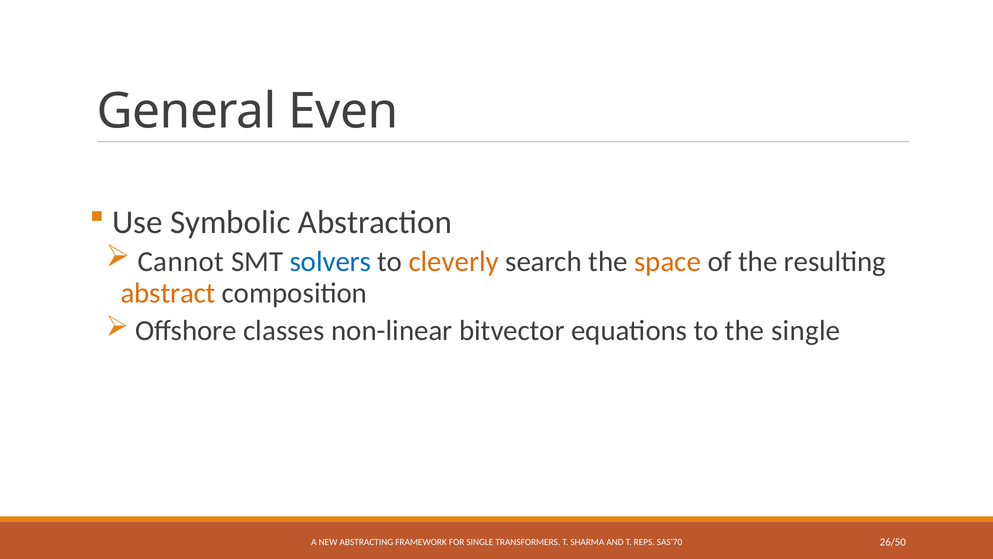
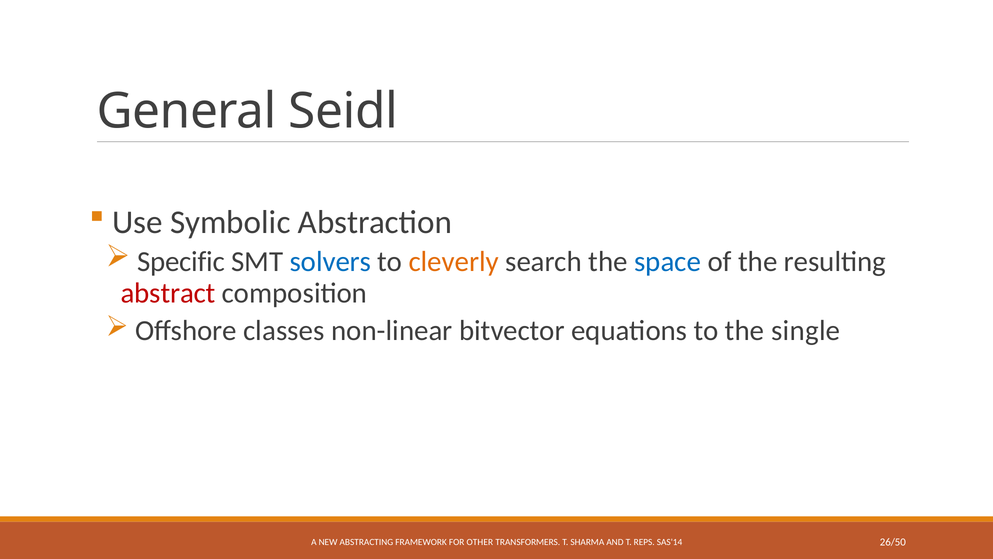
Even: Even -> Seidl
Cannot: Cannot -> Specific
space colour: orange -> blue
abstract colour: orange -> red
FOR SINGLE: SINGLE -> OTHER
SAS'70: SAS'70 -> SAS'14
